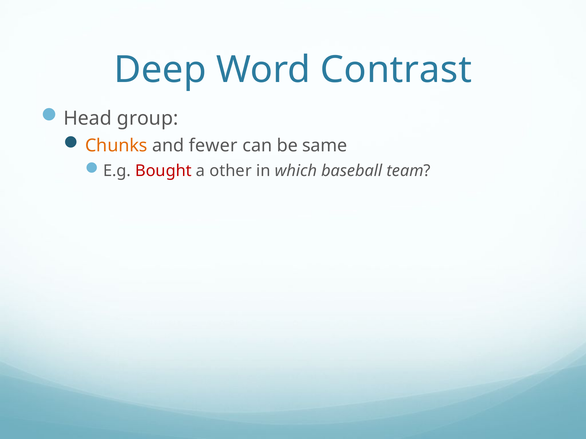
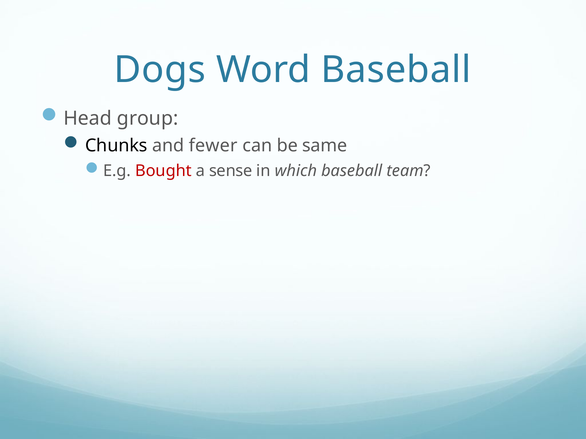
Deep: Deep -> Dogs
Word Contrast: Contrast -> Baseball
Chunks colour: orange -> black
other: other -> sense
